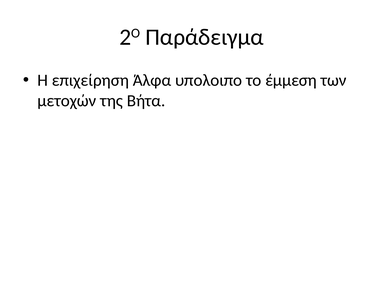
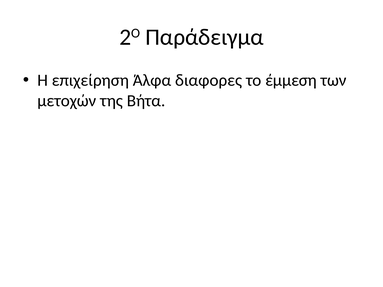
υπολοιπο: υπολοιπο -> διαφορες
